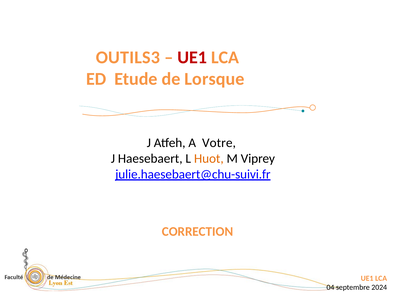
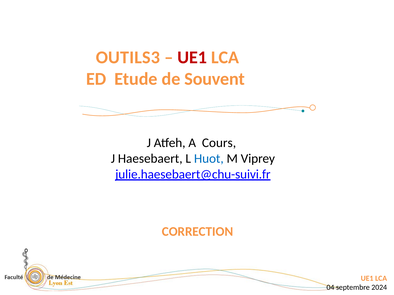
Lorsque: Lorsque -> Souvent
Votre: Votre -> Cours
Huot colour: orange -> blue
